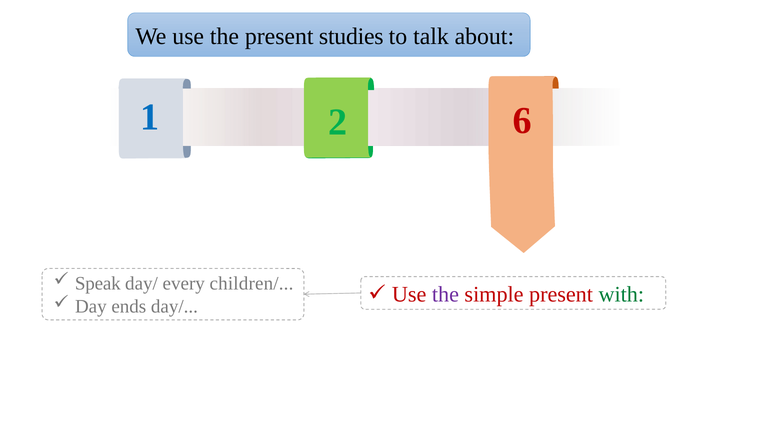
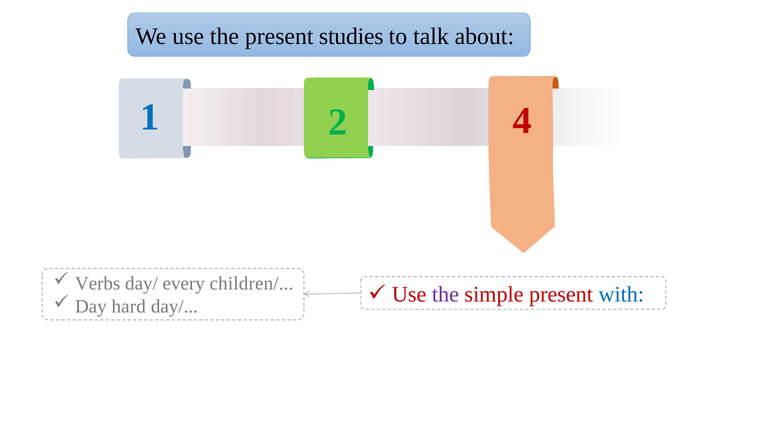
6: 6 -> 4
Speak: Speak -> Verbs
with colour: green -> blue
ends: ends -> hard
